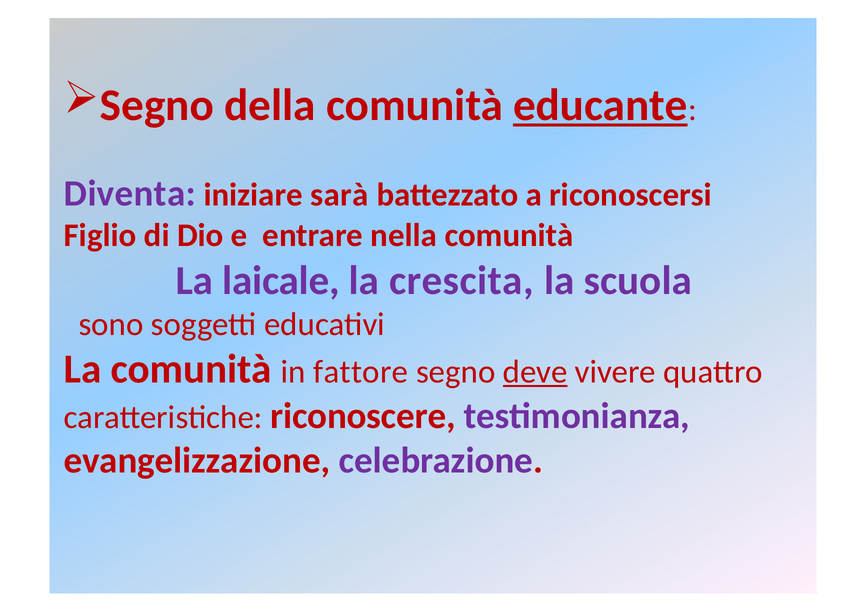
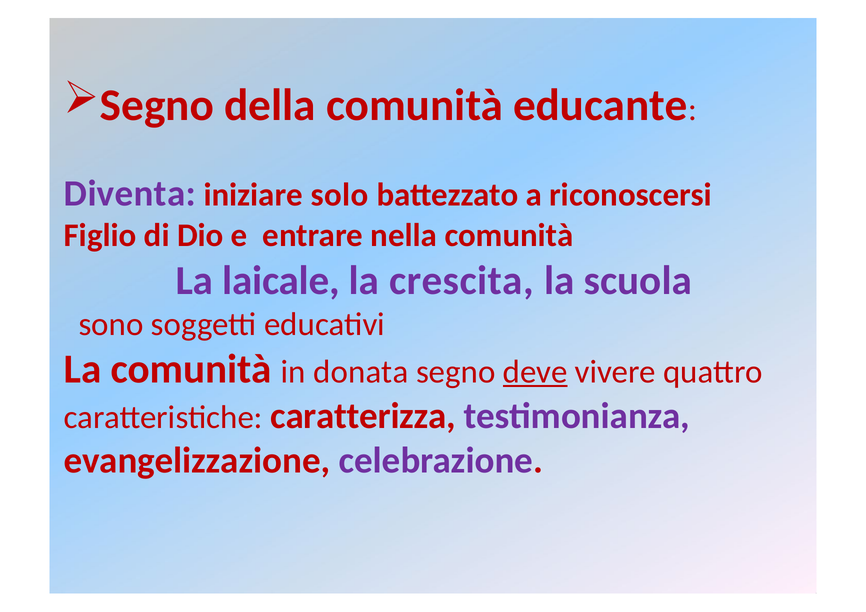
educante underline: present -> none
sarà: sarà -> solo
fattore: fattore -> donata
riconoscere: riconoscere -> caratterizza
